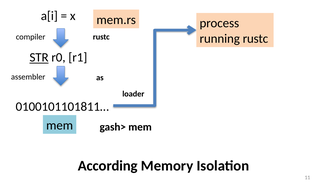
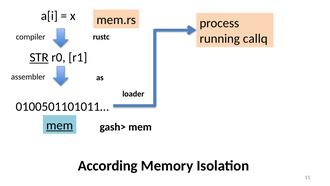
running rustc: rustc -> callq
0100101101811…: 0100101101811… -> 0100501101011…
mem at (60, 125) underline: none -> present
